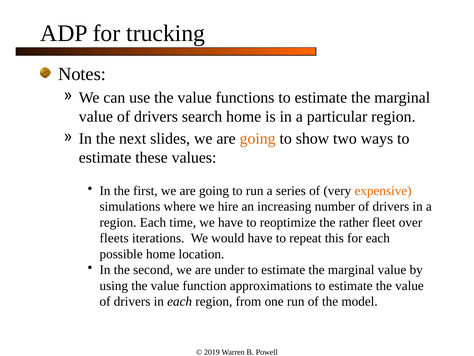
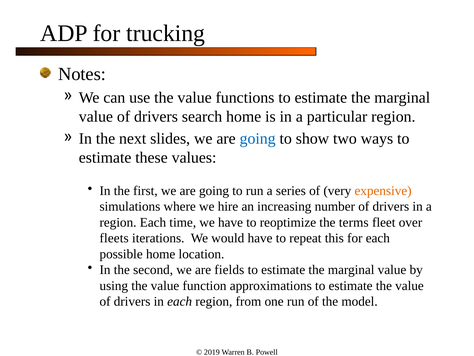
going at (258, 139) colour: orange -> blue
rather: rather -> terms
under: under -> fields
